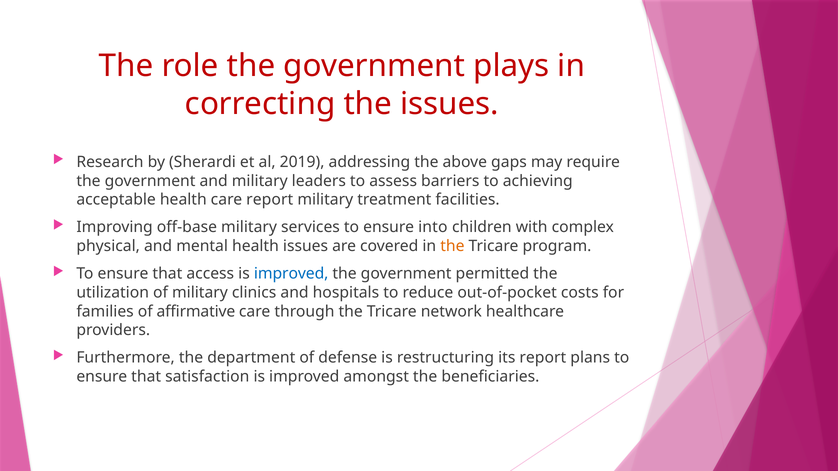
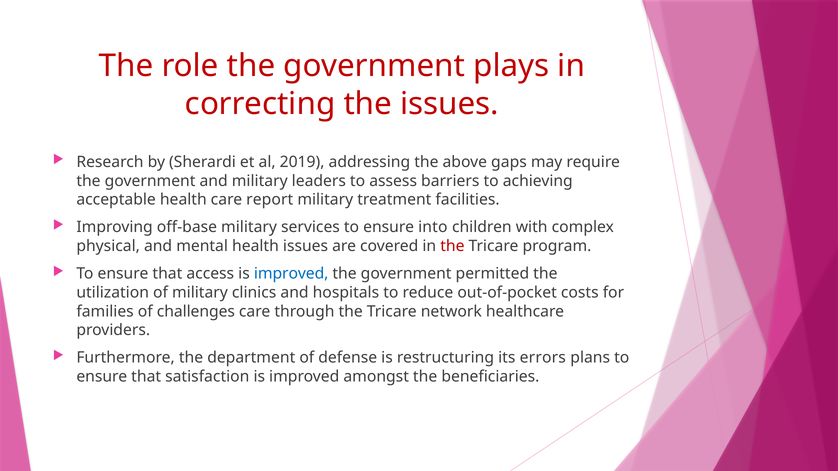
the at (452, 246) colour: orange -> red
affirmative: affirmative -> challenges
its report: report -> errors
